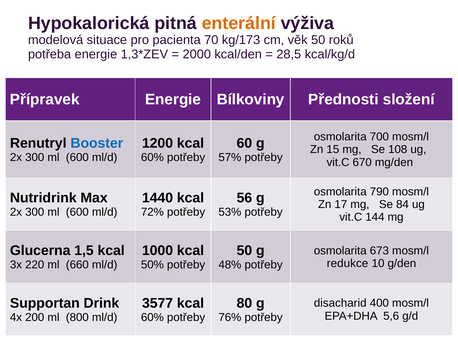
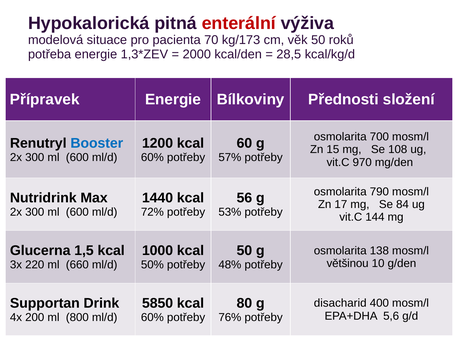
enterální colour: orange -> red
670: 670 -> 970
673: 673 -> 138
redukce: redukce -> většinou
3577: 3577 -> 5850
